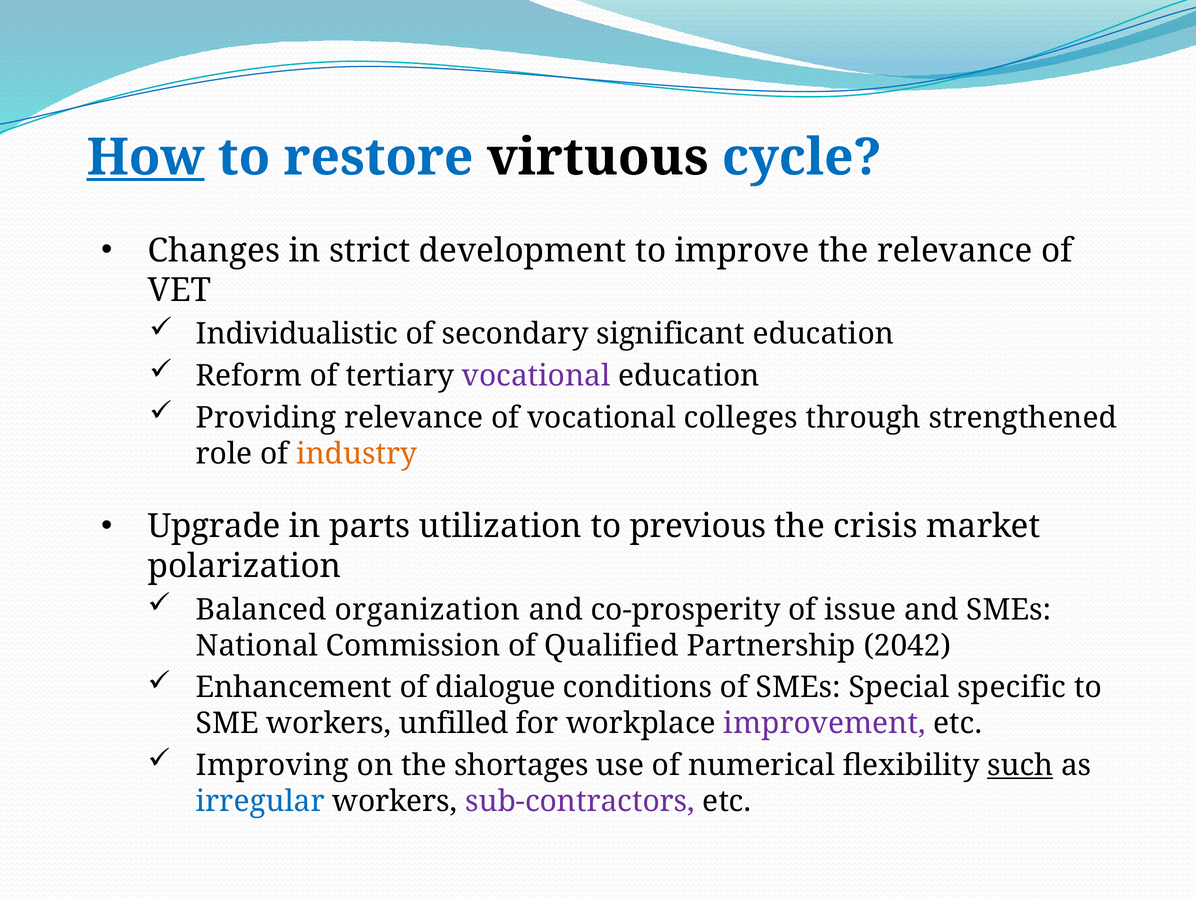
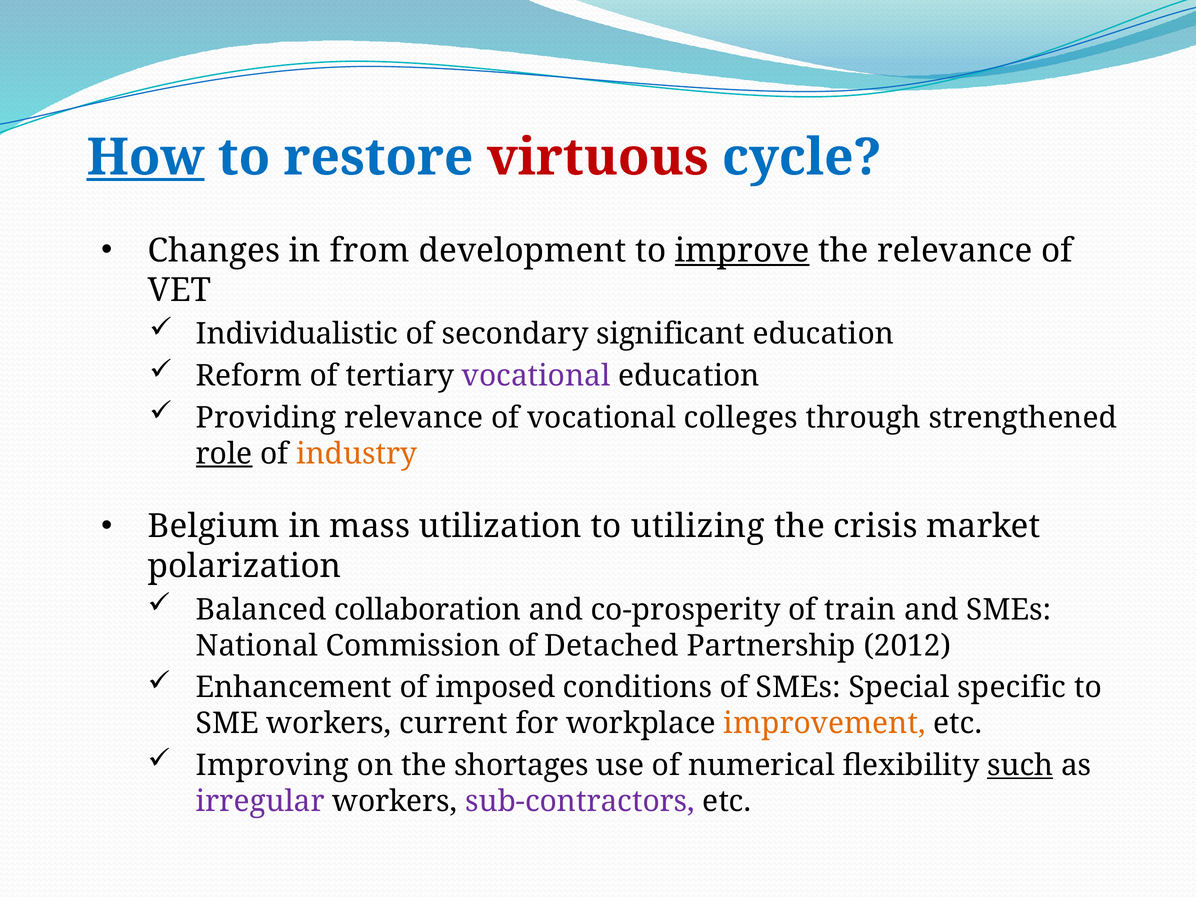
virtuous colour: black -> red
strict: strict -> from
improve underline: none -> present
role underline: none -> present
Upgrade: Upgrade -> Belgium
parts: parts -> mass
previous: previous -> utilizing
organization: organization -> collaboration
issue: issue -> train
Qualified: Qualified -> Detached
2042: 2042 -> 2012
dialogue: dialogue -> imposed
unfilled: unfilled -> current
improvement colour: purple -> orange
irregular colour: blue -> purple
